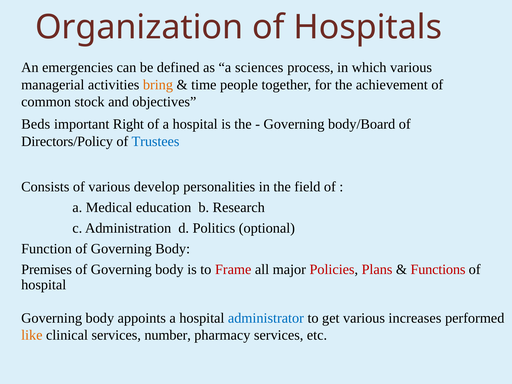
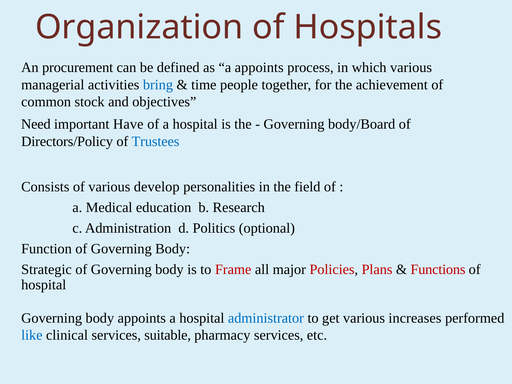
emergencies: emergencies -> procurement
a sciences: sciences -> appoints
bring colour: orange -> blue
Beds: Beds -> Need
Right: Right -> Have
Premises: Premises -> Strategic
like colour: orange -> blue
number: number -> suitable
